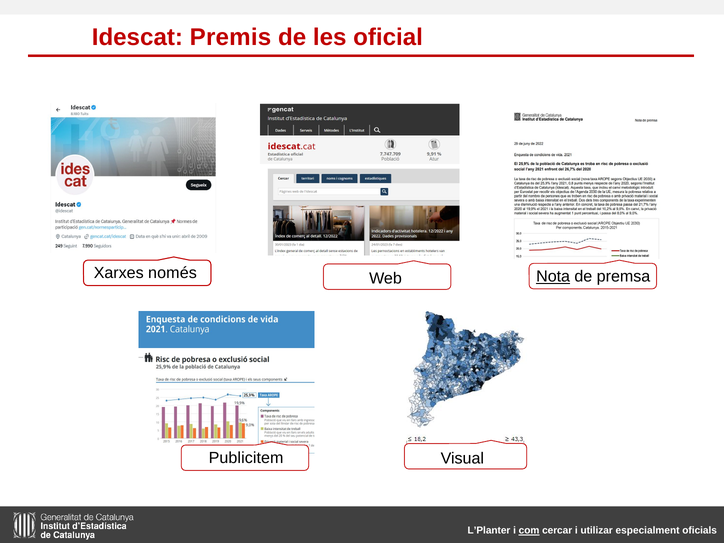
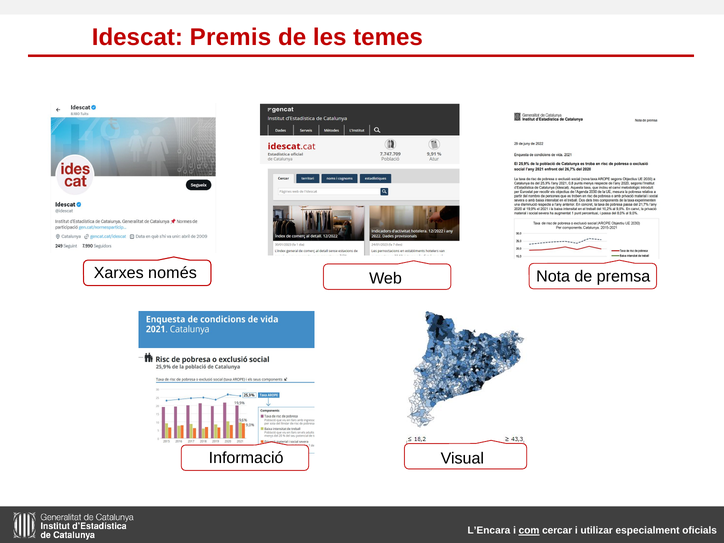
oficial: oficial -> temes
Nota underline: present -> none
Publicitem: Publicitem -> Informació
L’Planter: L’Planter -> L’Encara
